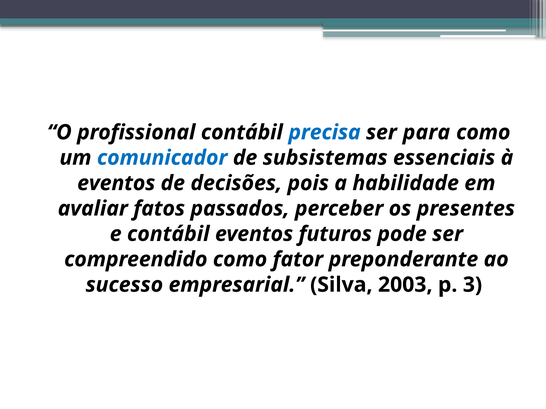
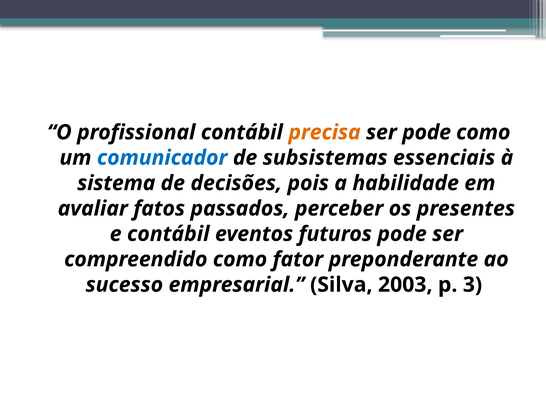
precisa colour: blue -> orange
ser para: para -> pode
eventos at (116, 183): eventos -> sistema
